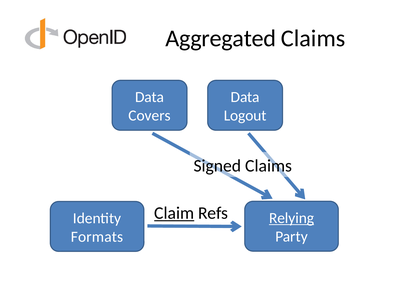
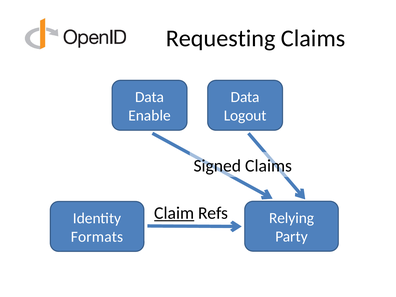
Aggregated: Aggregated -> Requesting
Covers: Covers -> Enable
Relying underline: present -> none
